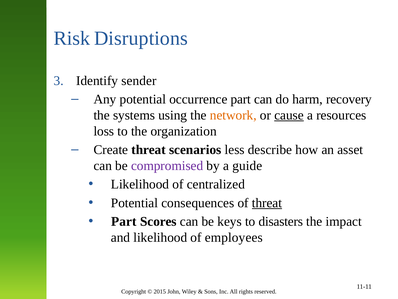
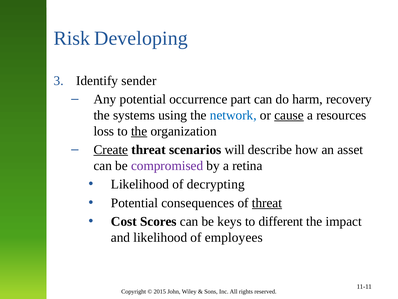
Disruptions: Disruptions -> Developing
network colour: orange -> blue
the at (139, 131) underline: none -> present
Create underline: none -> present
less: less -> will
guide: guide -> retina
centralized: centralized -> decrypting
Part at (124, 221): Part -> Cost
disasters: disasters -> different
